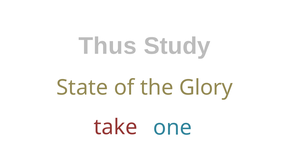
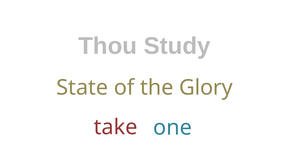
Thus: Thus -> Thou
